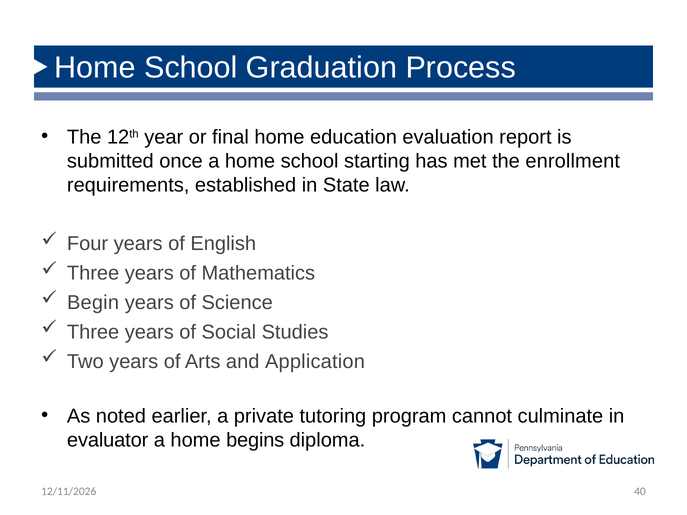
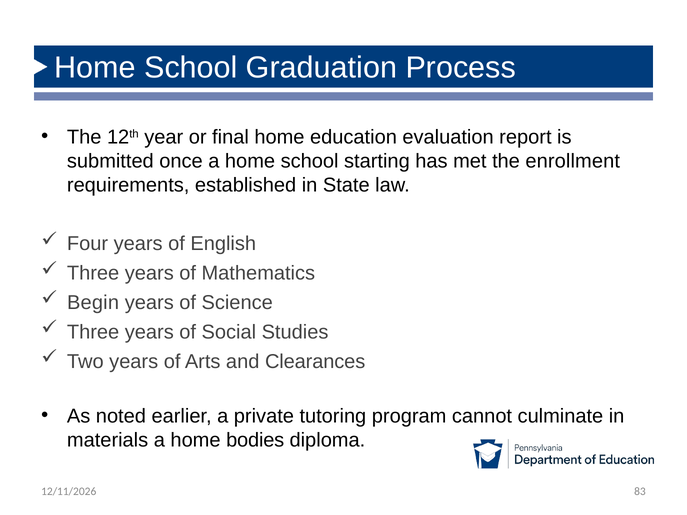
Application: Application -> Clearances
evaluator: evaluator -> materials
begins: begins -> bodies
40: 40 -> 83
